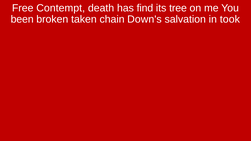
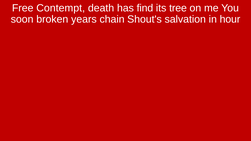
been: been -> soon
taken: taken -> years
Down's: Down's -> Shout's
took: took -> hour
